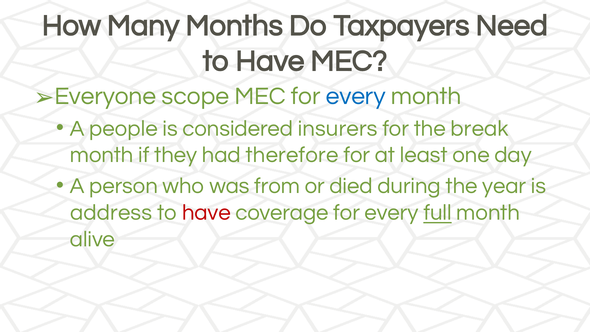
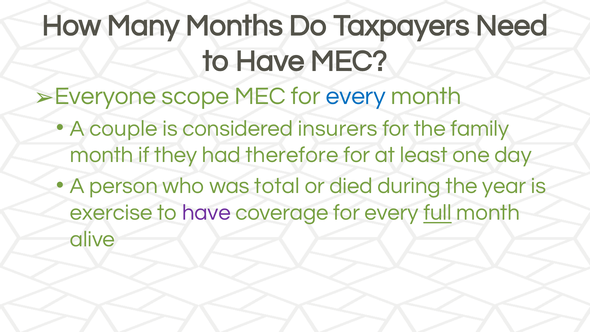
people: people -> couple
break: break -> family
from: from -> total
address: address -> exercise
have at (206, 212) colour: red -> purple
